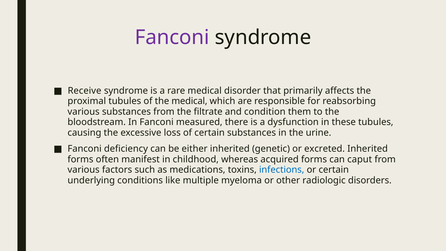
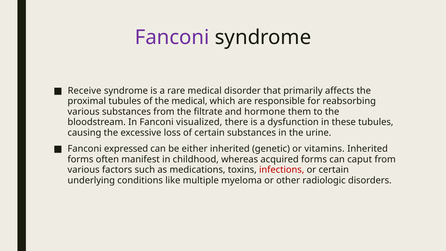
condition: condition -> hormone
measured: measured -> visualized
deficiency: deficiency -> expressed
excreted: excreted -> vitamins
infections colour: blue -> red
